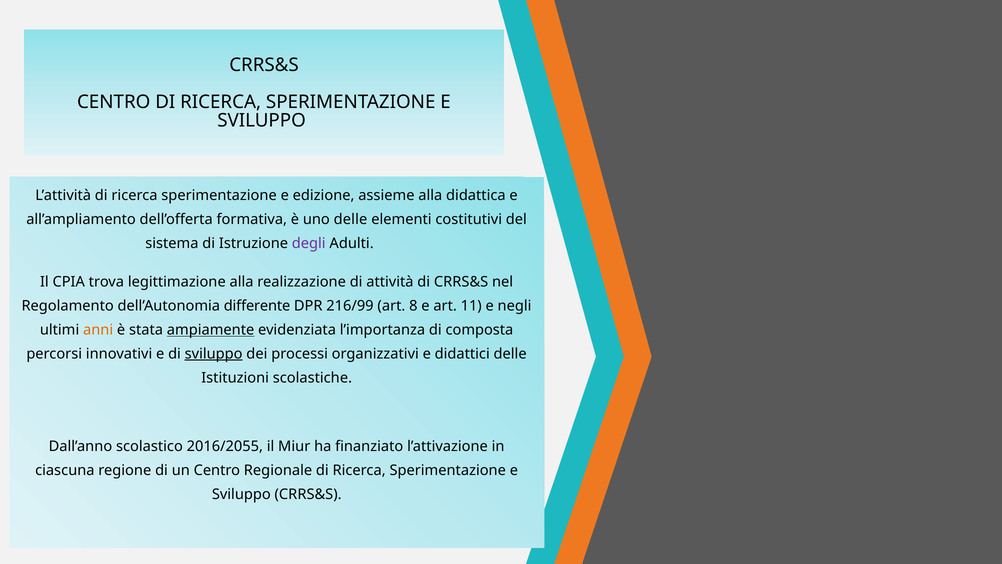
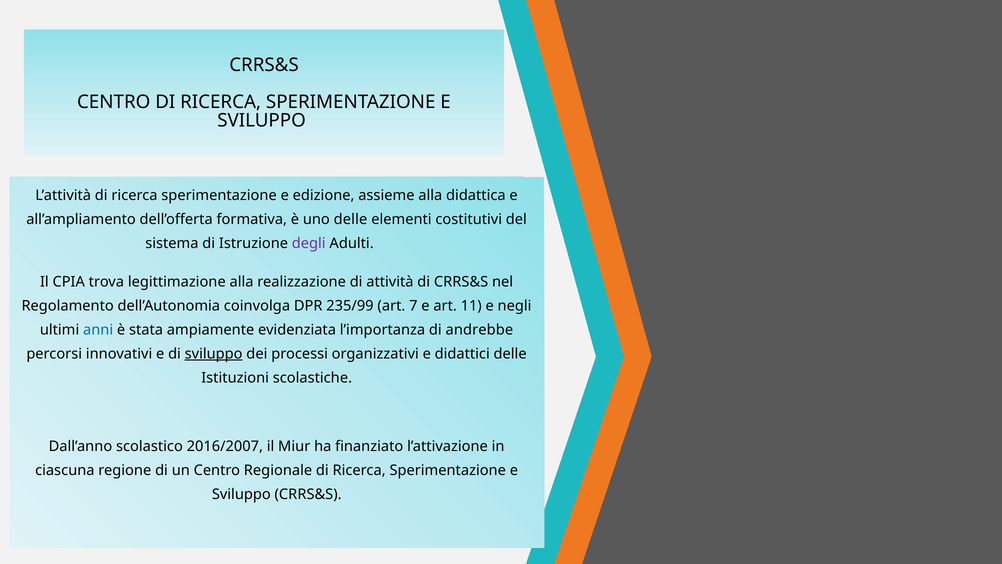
differente: differente -> coinvolga
216/99: 216/99 -> 235/99
8: 8 -> 7
anni colour: orange -> blue
ampiamente underline: present -> none
composta: composta -> andrebbe
2016/2055: 2016/2055 -> 2016/2007
